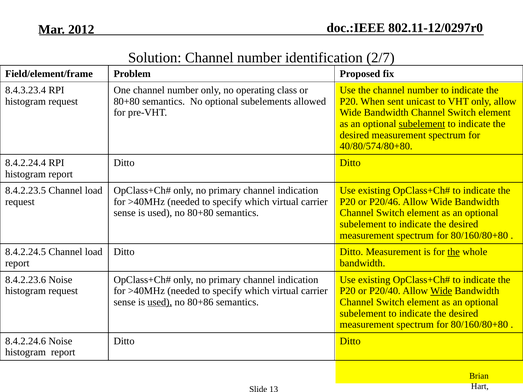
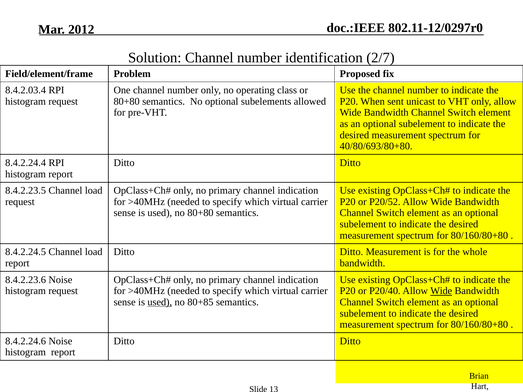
8.4.3.23.4: 8.4.3.23.4 -> 8.4.2.03.4
subelement at (422, 124) underline: present -> none
40/80/574/80+80: 40/80/574/80+80 -> 40/80/693/80+80
P20/46: P20/46 -> P20/52
the at (454, 252) underline: present -> none
80+86: 80+86 -> 80+85
